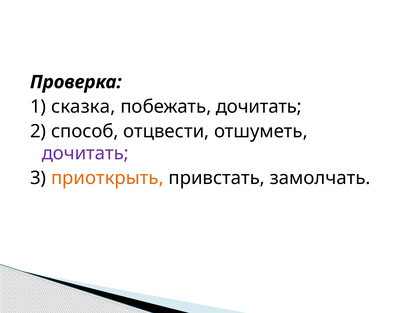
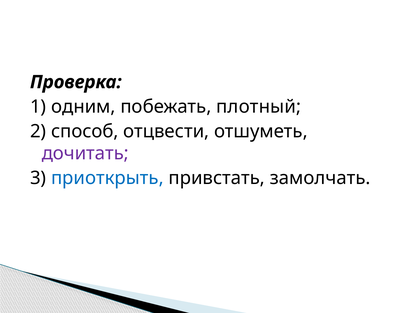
сказка: сказка -> одним
побежать дочитать: дочитать -> плотный
приоткрыть colour: orange -> blue
